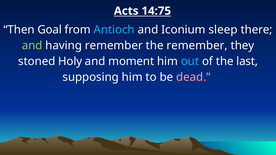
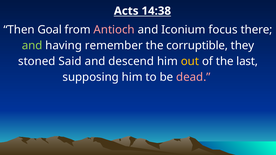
14:75: 14:75 -> 14:38
Antioch colour: light blue -> pink
sleep: sleep -> focus
the remember: remember -> corruptible
Holy: Holy -> Said
moment: moment -> descend
out colour: light blue -> yellow
